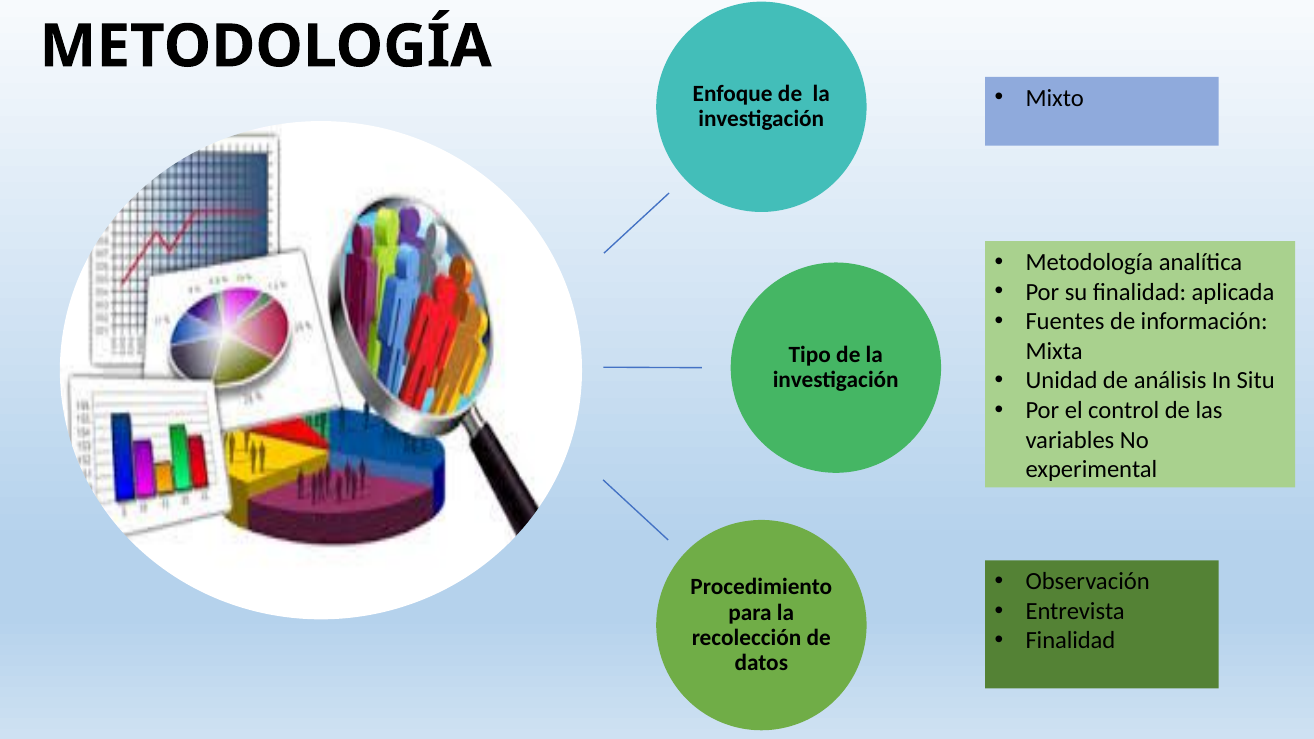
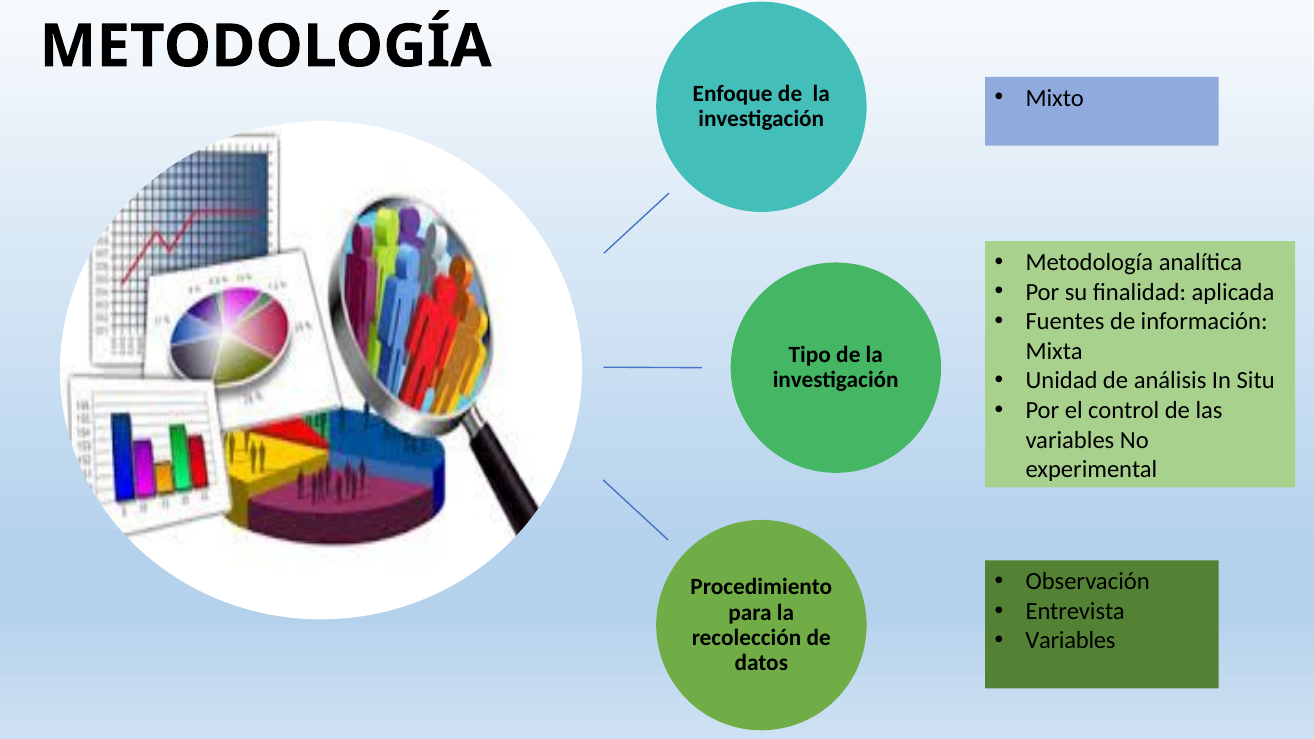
Finalidad at (1070, 641): Finalidad -> Variables
